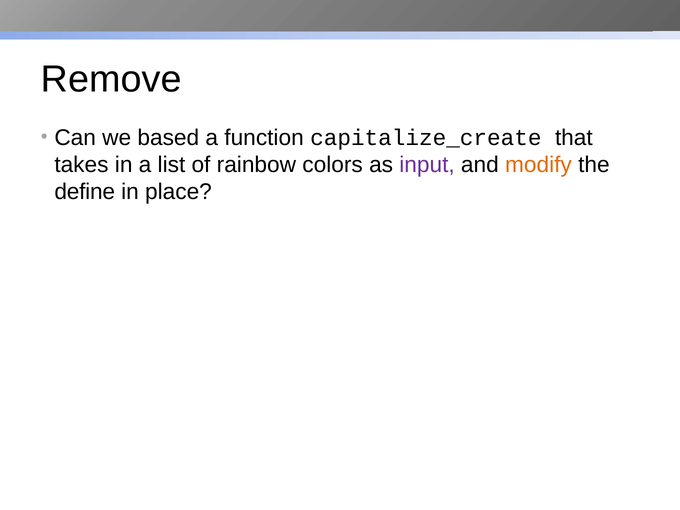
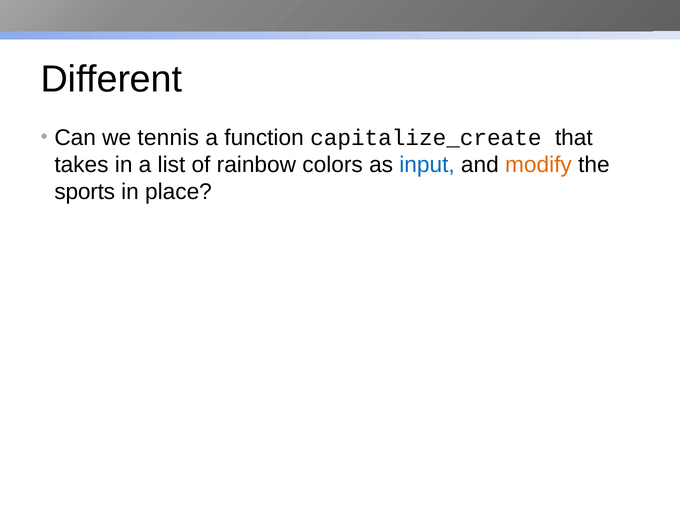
Remove: Remove -> Different
based: based -> tennis
input colour: purple -> blue
define: define -> sports
